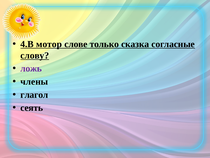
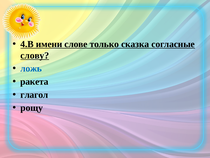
мотор: мотор -> имени
ложь colour: purple -> blue
члены: члены -> ракета
сеять: сеять -> рощу
